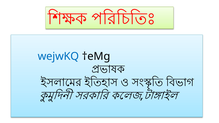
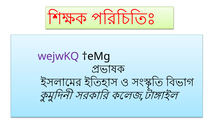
wejwKQ colour: blue -> purple
